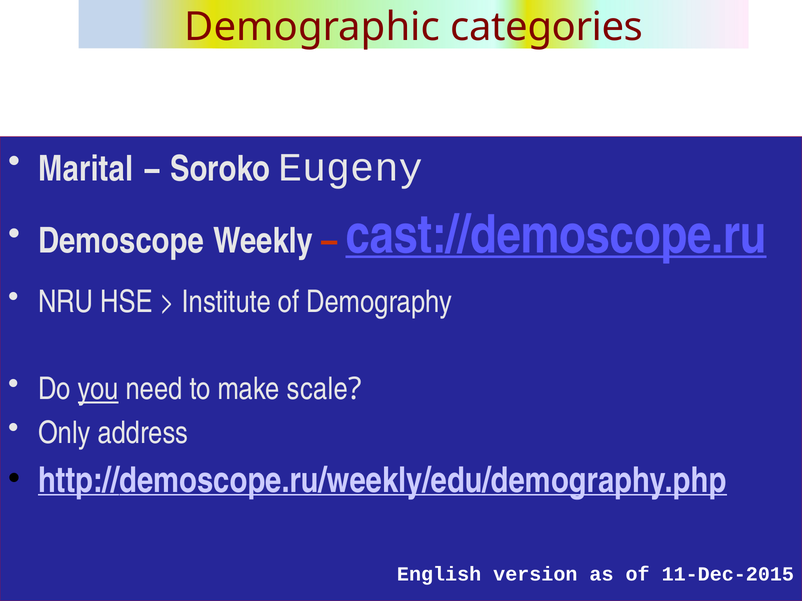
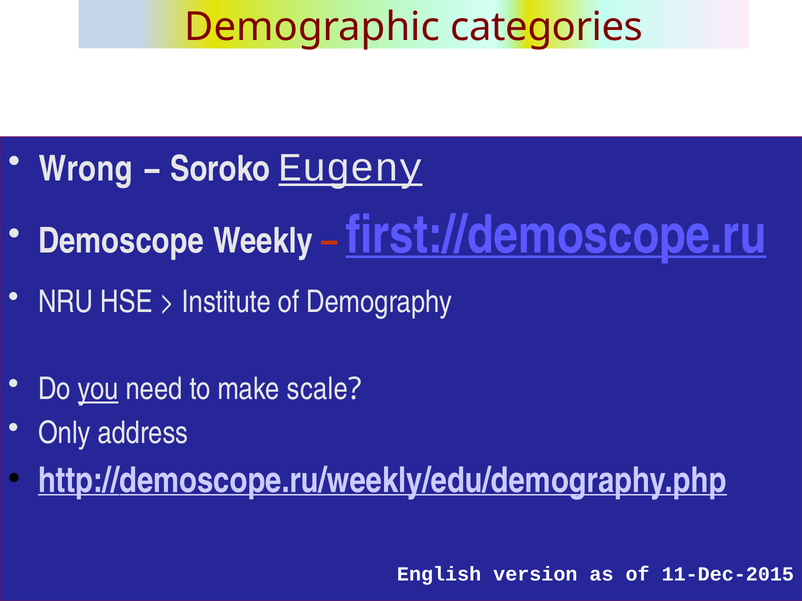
Marital: Marital -> Wrong
Eugeny underline: none -> present
cast://demoscope.ru: cast://demoscope.ru -> first://demoscope.ru
